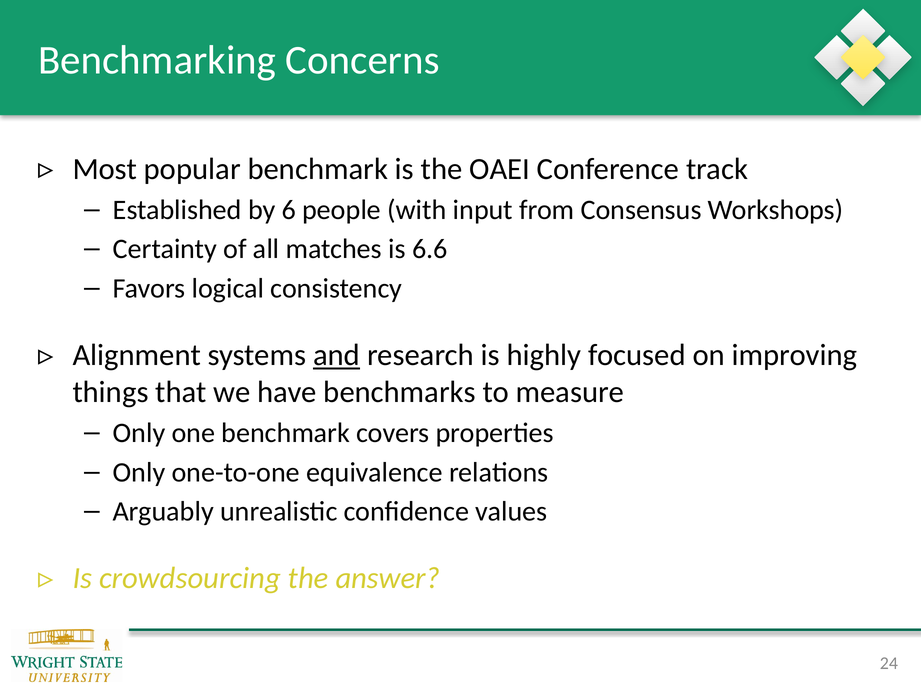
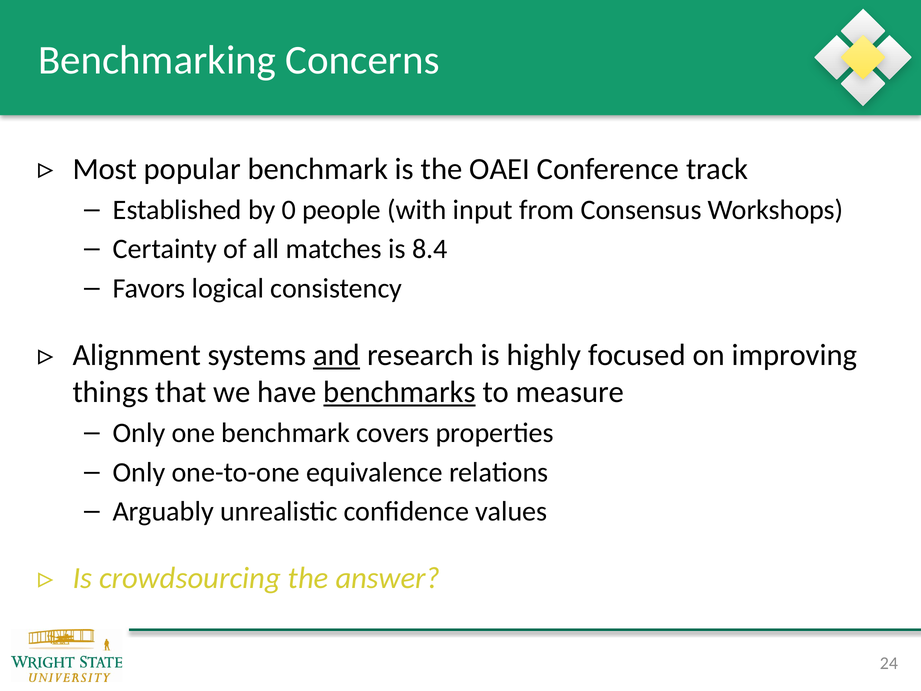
6: 6 -> 0
6.6: 6.6 -> 8.4
benchmarks underline: none -> present
